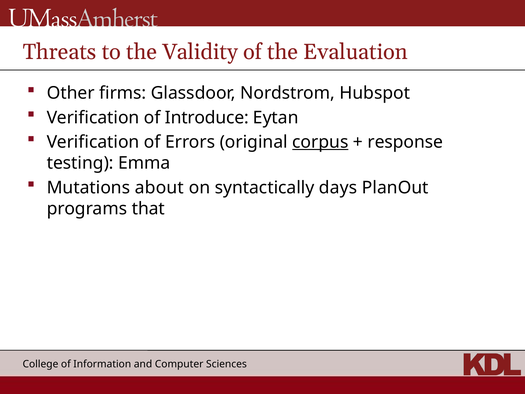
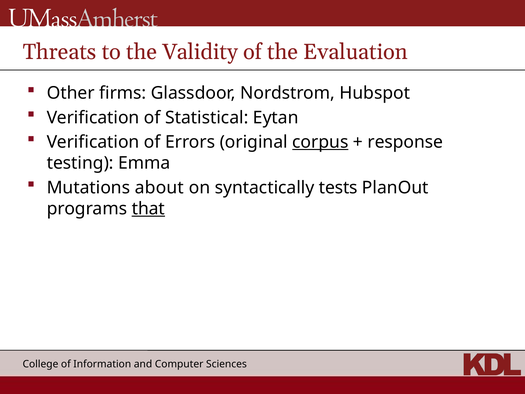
Introduce: Introduce -> Statistical
days: days -> tests
that underline: none -> present
